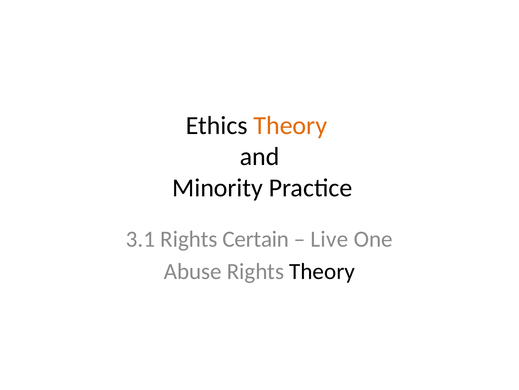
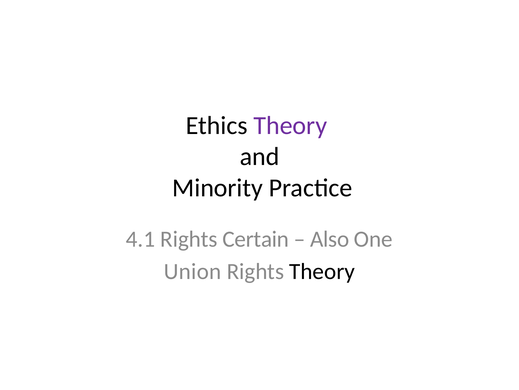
Theory at (290, 125) colour: orange -> purple
3.1: 3.1 -> 4.1
Live: Live -> Also
Abuse: Abuse -> Union
